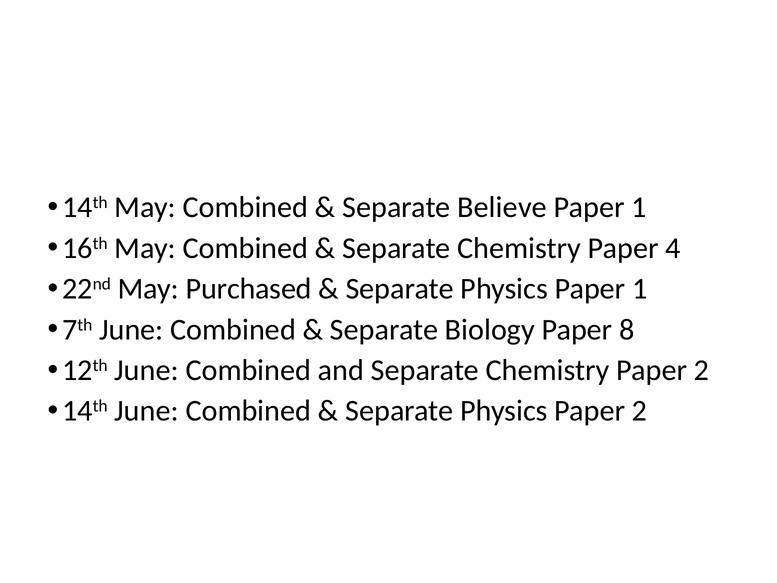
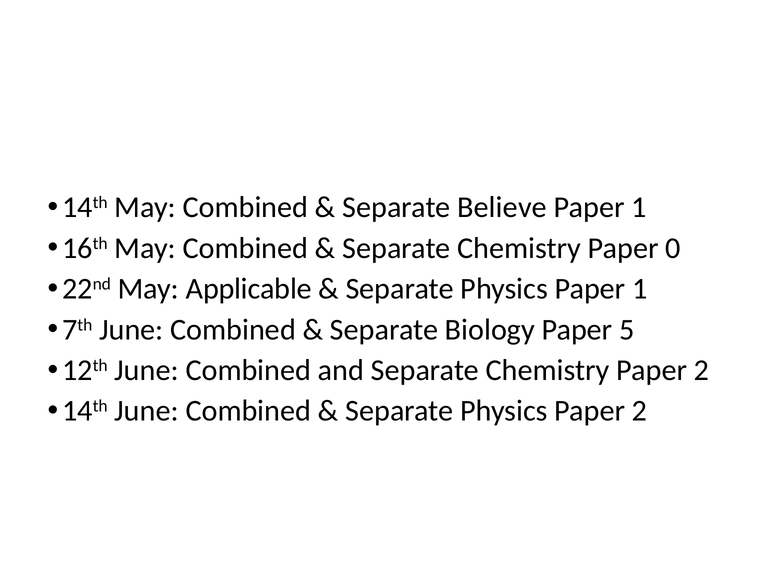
4: 4 -> 0
Purchased: Purchased -> Applicable
8: 8 -> 5
